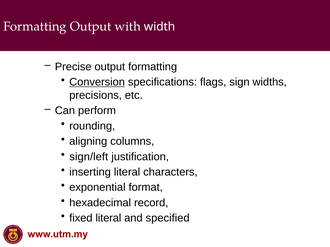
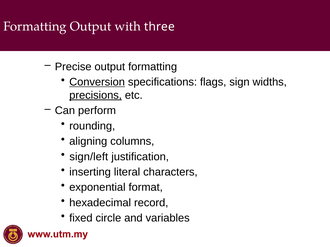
width: width -> three
precisions underline: none -> present
fixed literal: literal -> circle
specified: specified -> variables
